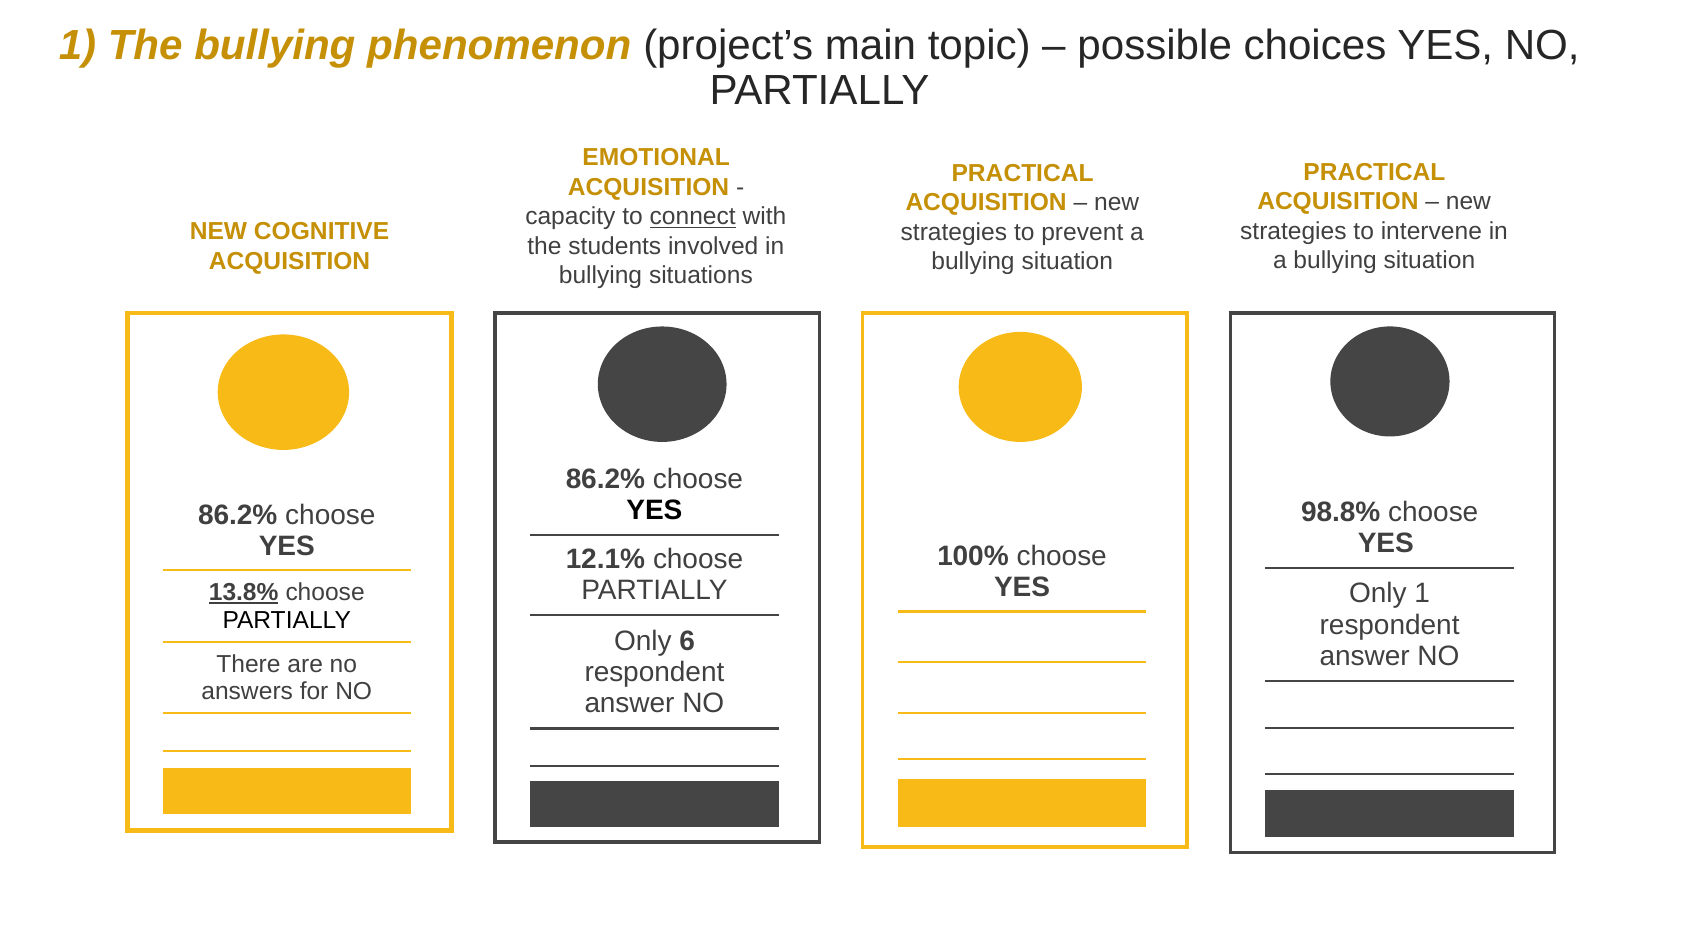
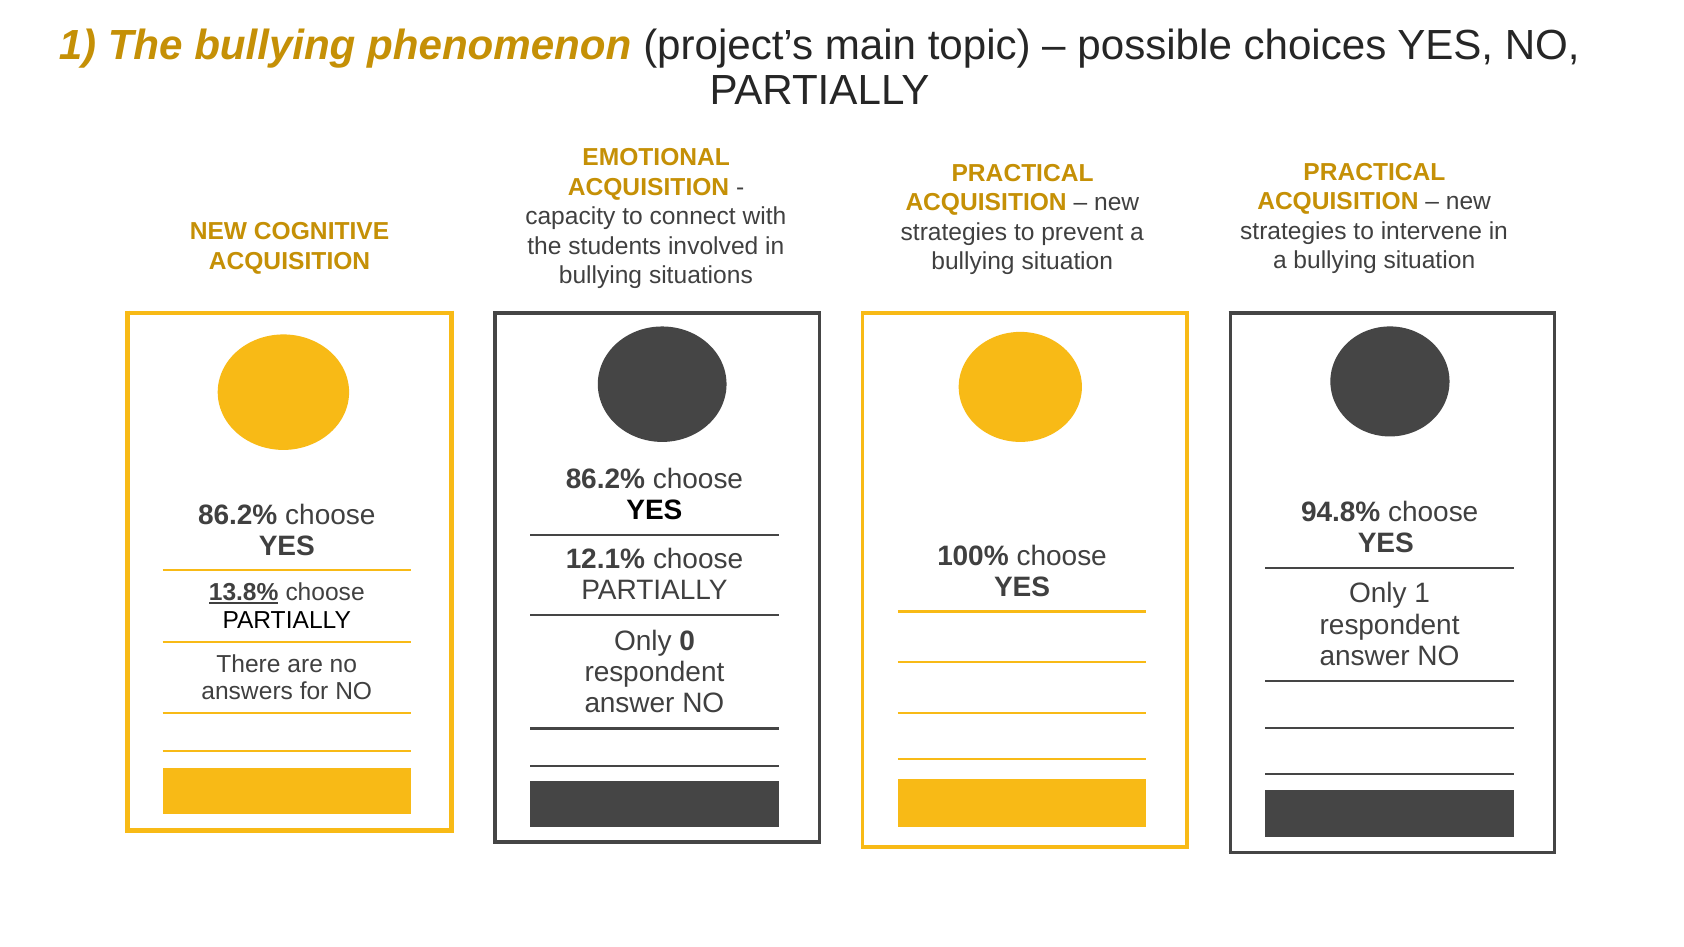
connect underline: present -> none
98.8%: 98.8% -> 94.8%
6: 6 -> 0
